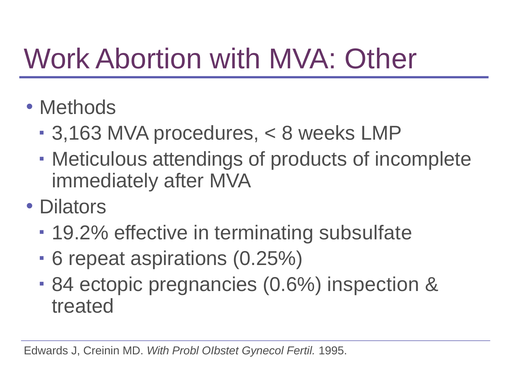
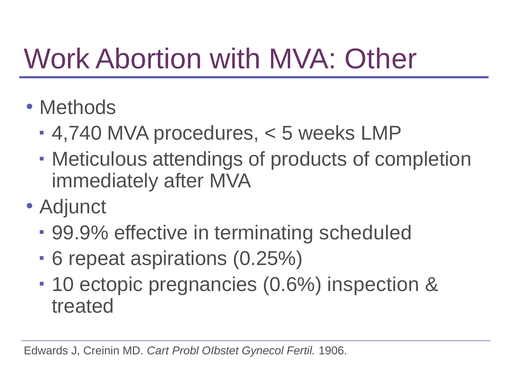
3,163: 3,163 -> 4,740
8: 8 -> 5
incomplete: incomplete -> completion
Dilators: Dilators -> Adjunct
19.2%: 19.2% -> 99.9%
subsulfate: subsulfate -> scheduled
84: 84 -> 10
MD With: With -> Cart
1995: 1995 -> 1906
